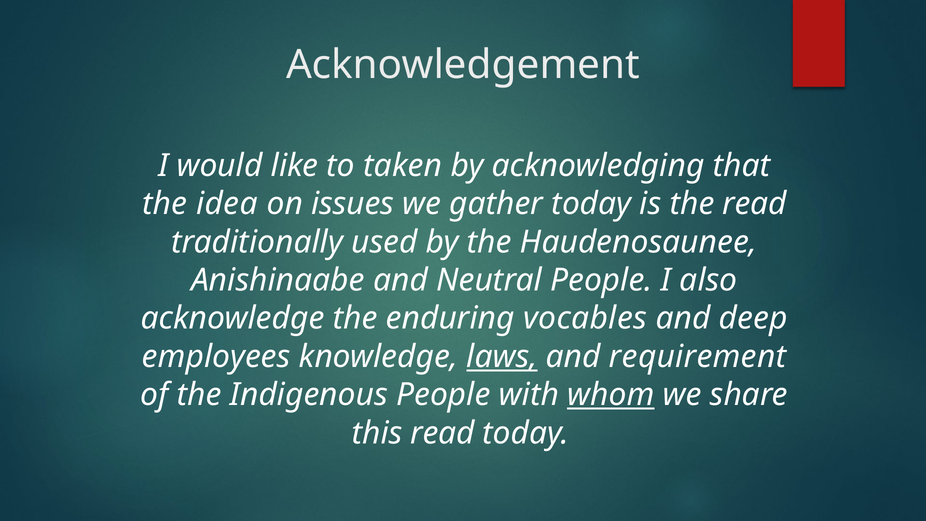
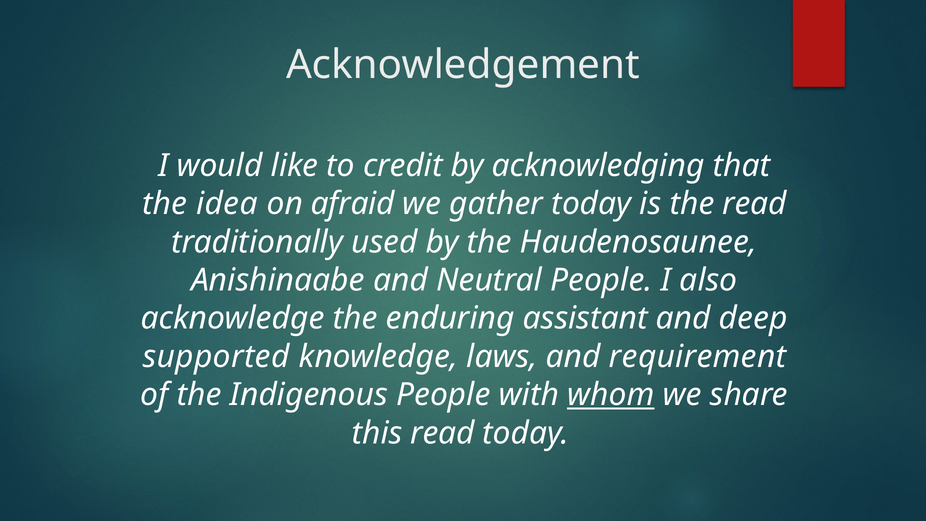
taken: taken -> credit
issues: issues -> afraid
vocables: vocables -> assistant
employees: employees -> supported
laws underline: present -> none
